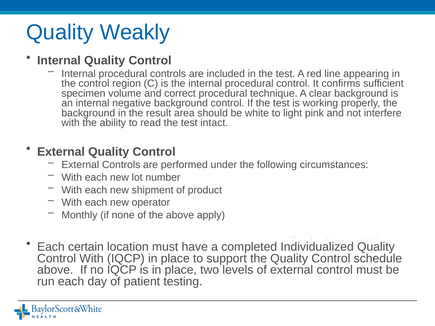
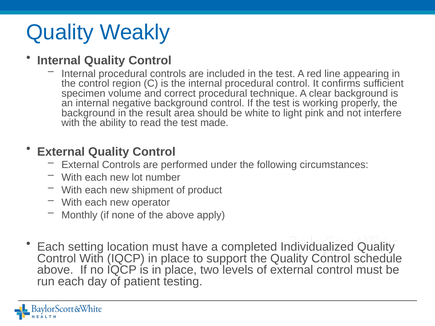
intact: intact -> made
certain: certain -> setting
